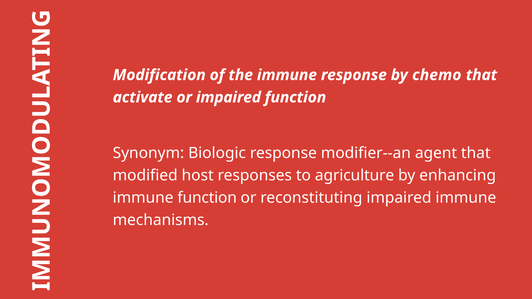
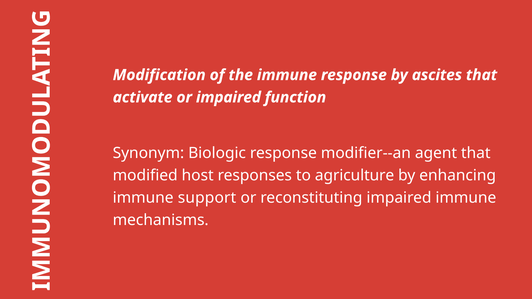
chemo: chemo -> ascites
immune function: function -> support
